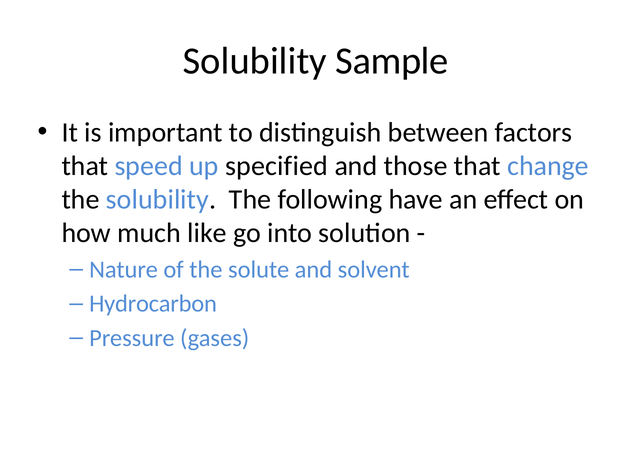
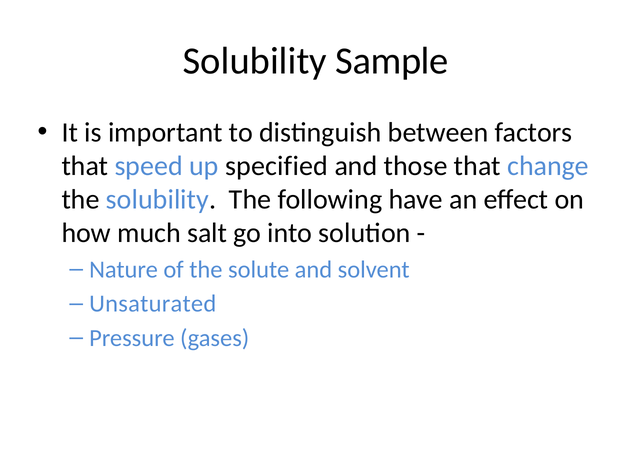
like: like -> salt
Hydrocarbon: Hydrocarbon -> Unsaturated
